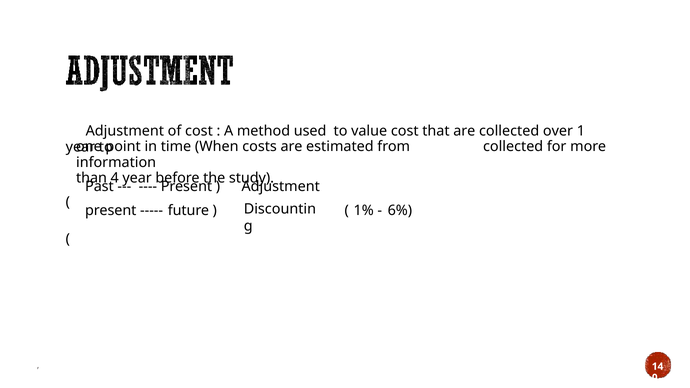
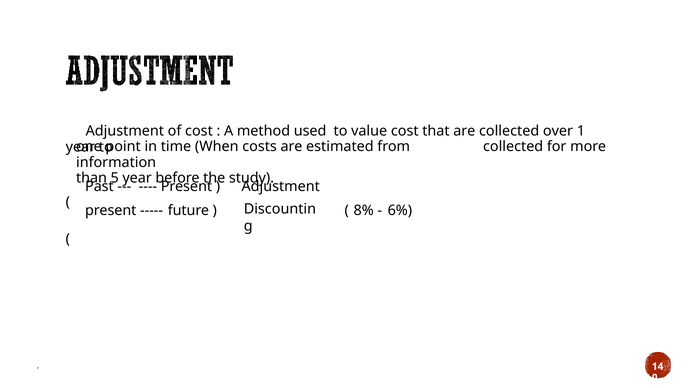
4: 4 -> 5
1%: 1% -> 8%
